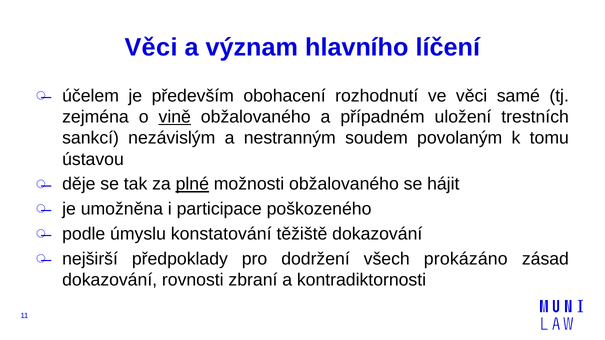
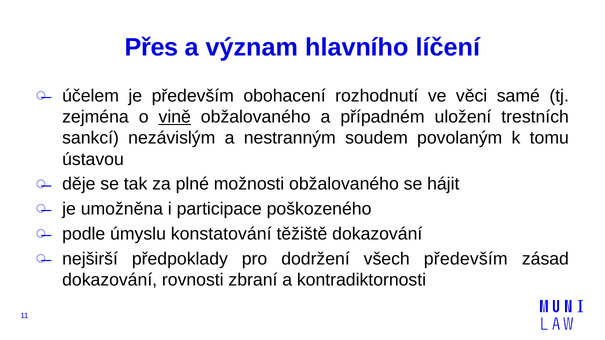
Věci at (151, 48): Věci -> Přes
plné underline: present -> none
všech prokázáno: prokázáno -> především
